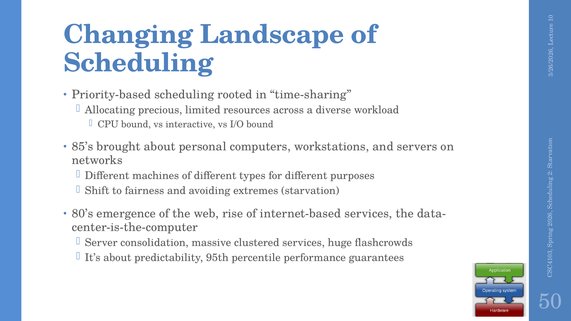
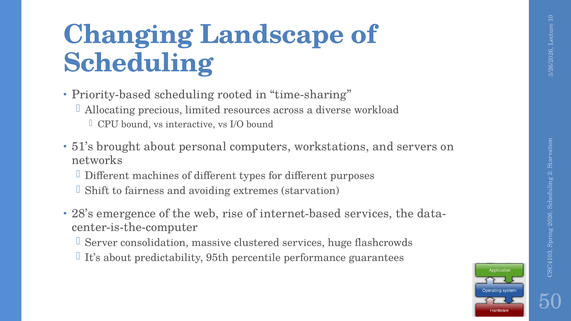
85’s: 85’s -> 51’s
80’s: 80’s -> 28’s
